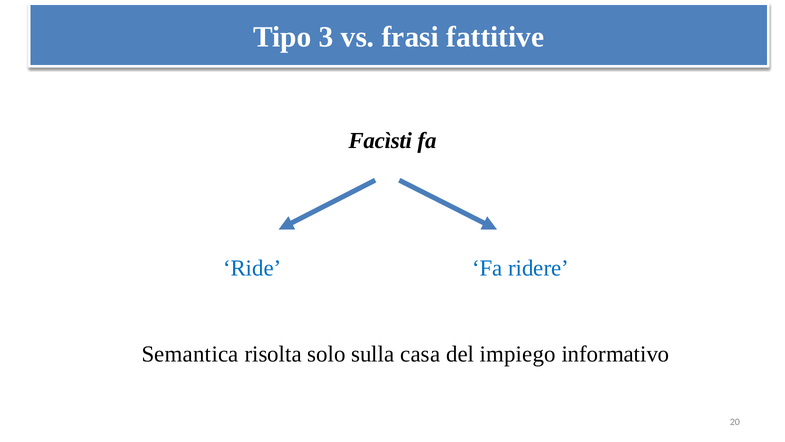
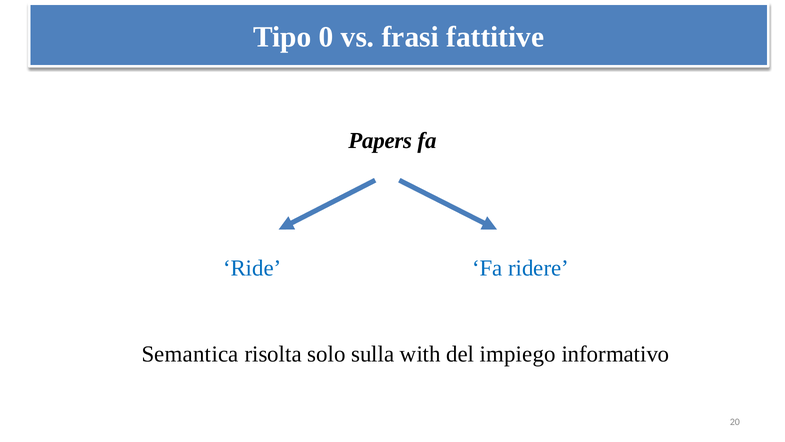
3: 3 -> 0
Facìsti: Facìsti -> Papers
casa: casa -> with
